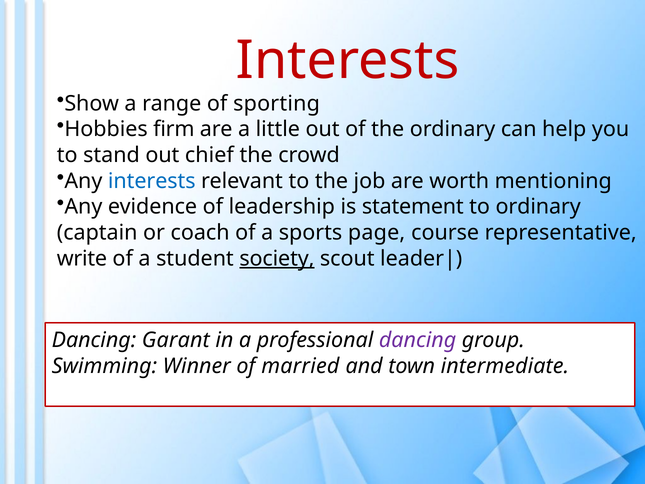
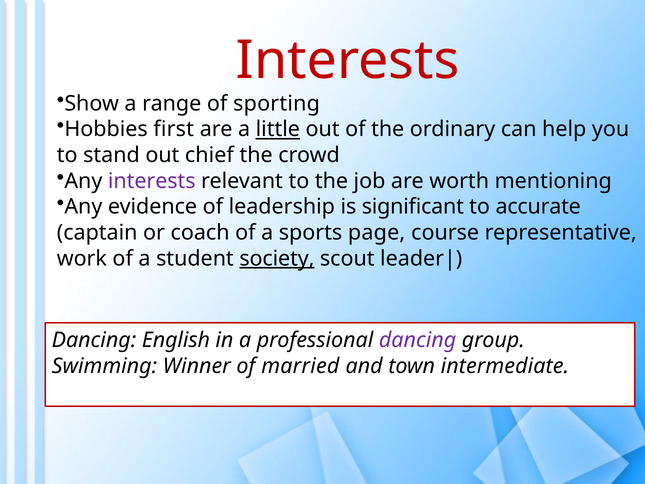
firm: firm -> first
little underline: none -> present
interests at (152, 181) colour: blue -> purple
statement: statement -> significant
to ordinary: ordinary -> accurate
write: write -> work
Garant: Garant -> English
